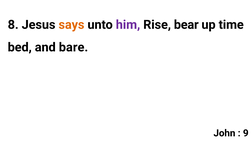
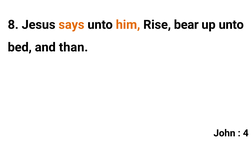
him colour: purple -> orange
up time: time -> unto
bare: bare -> than
9: 9 -> 4
